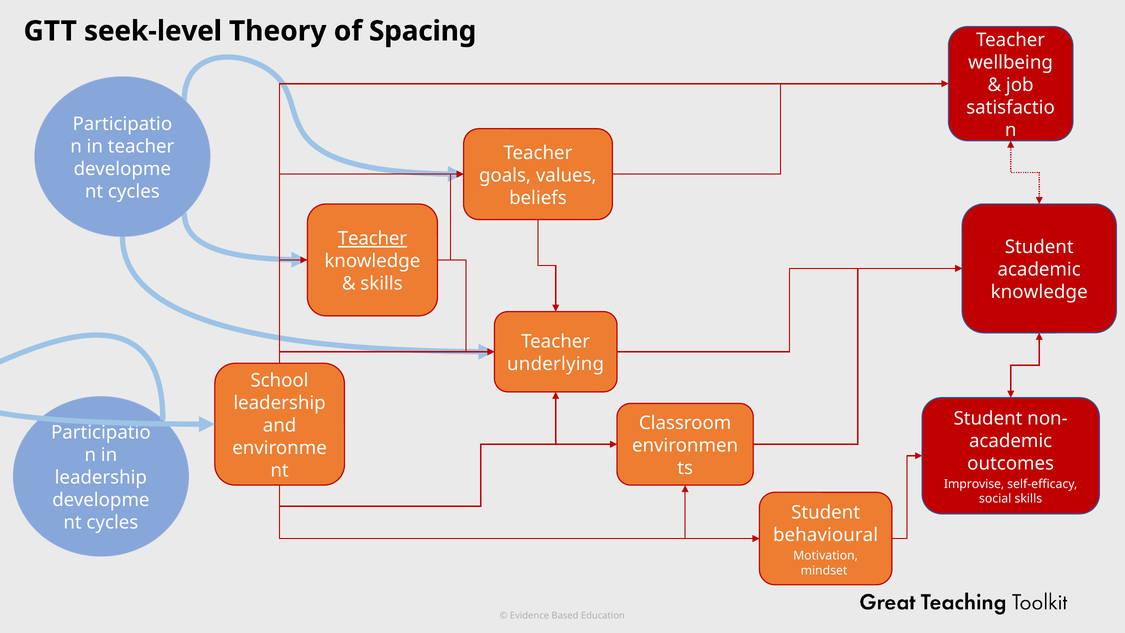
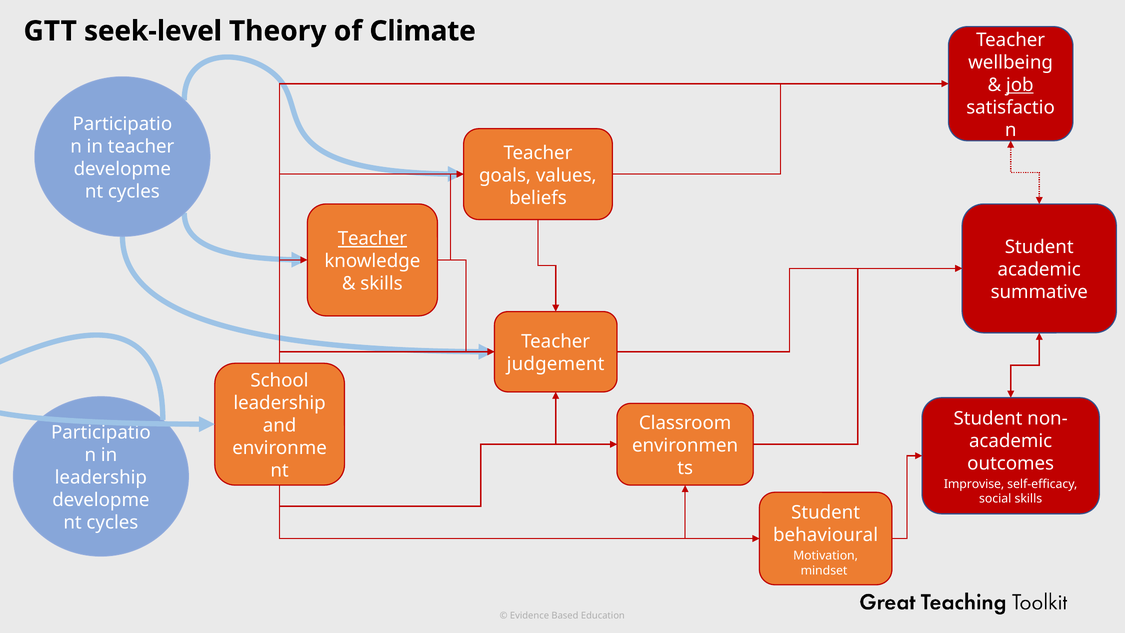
Spacing: Spacing -> Climate
job underline: none -> present
knowledge at (1039, 292): knowledge -> summative
underlying: underlying -> judgement
